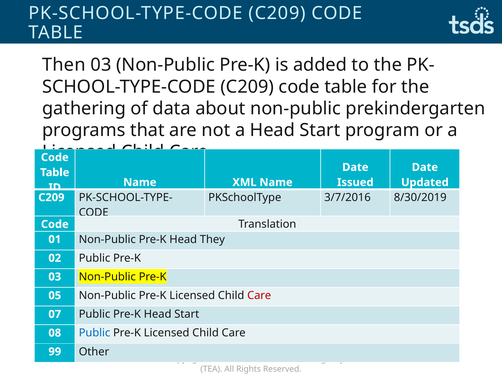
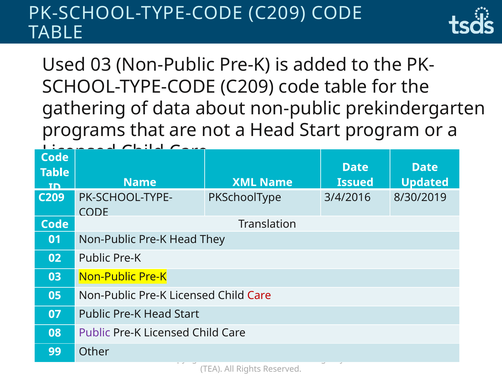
Then: Then -> Used
3/7/2016: 3/7/2016 -> 3/4/2016
Public at (95, 333) colour: blue -> purple
